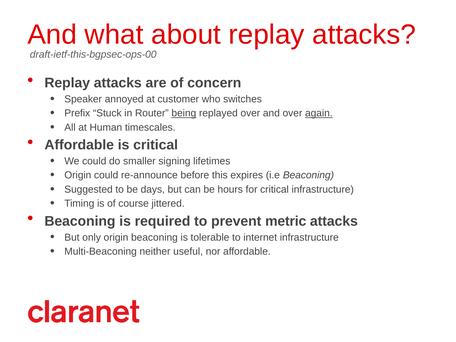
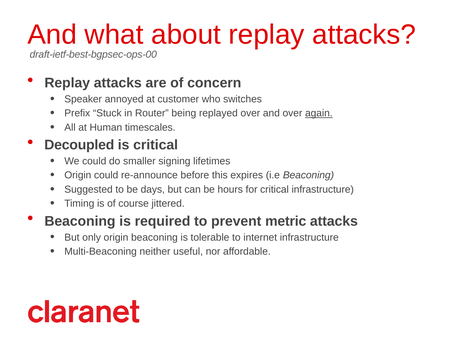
draft-ietf-this-bgpsec-ops-00: draft-ietf-this-bgpsec-ops-00 -> draft-ietf-best-bgpsec-ops-00
being underline: present -> none
Affordable at (79, 145): Affordable -> Decoupled
